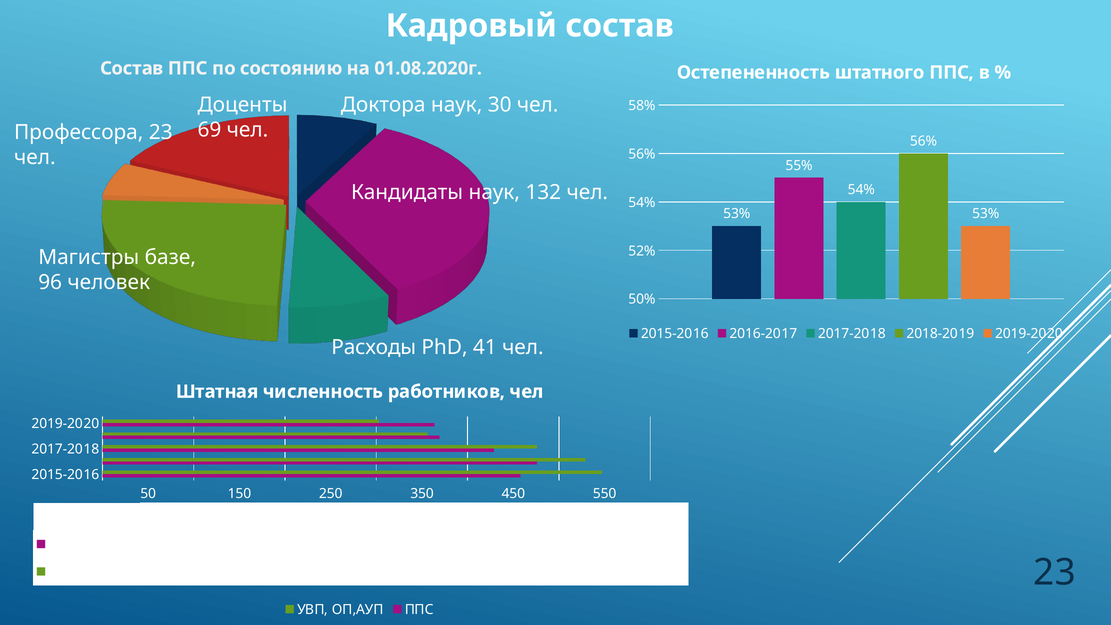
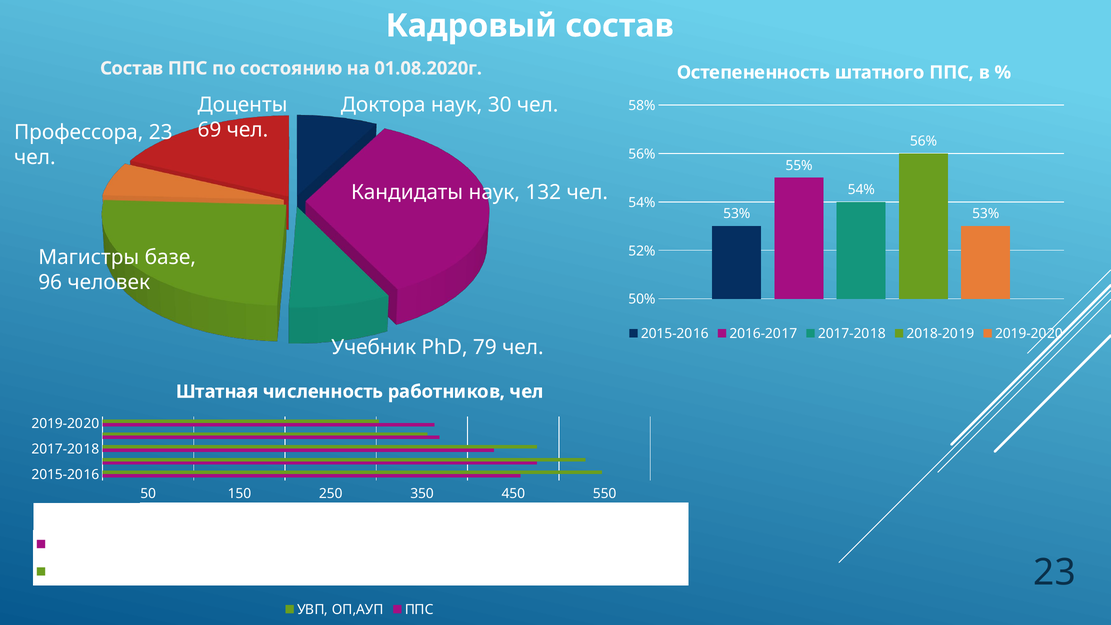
Расходы: Расходы -> Учебник
41: 41 -> 79
